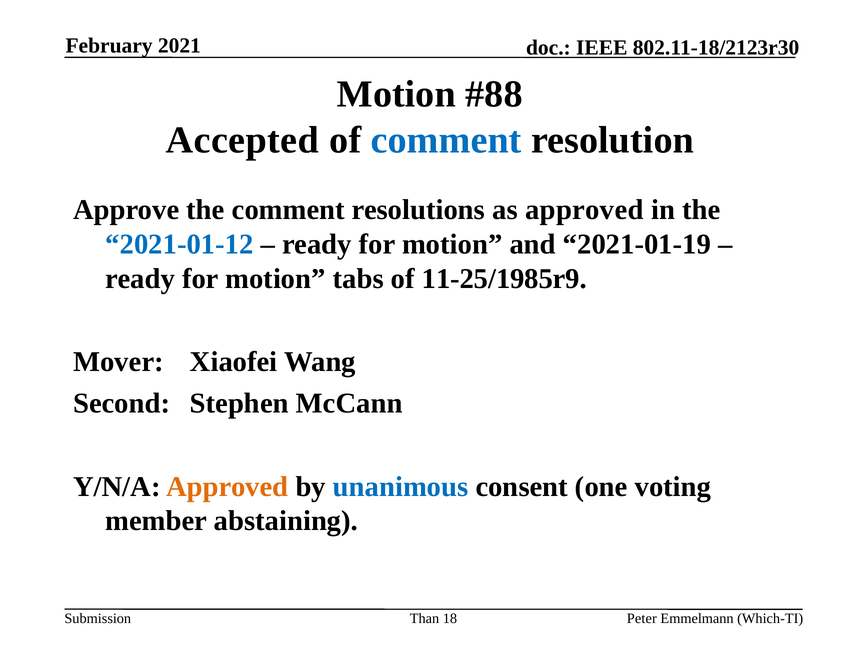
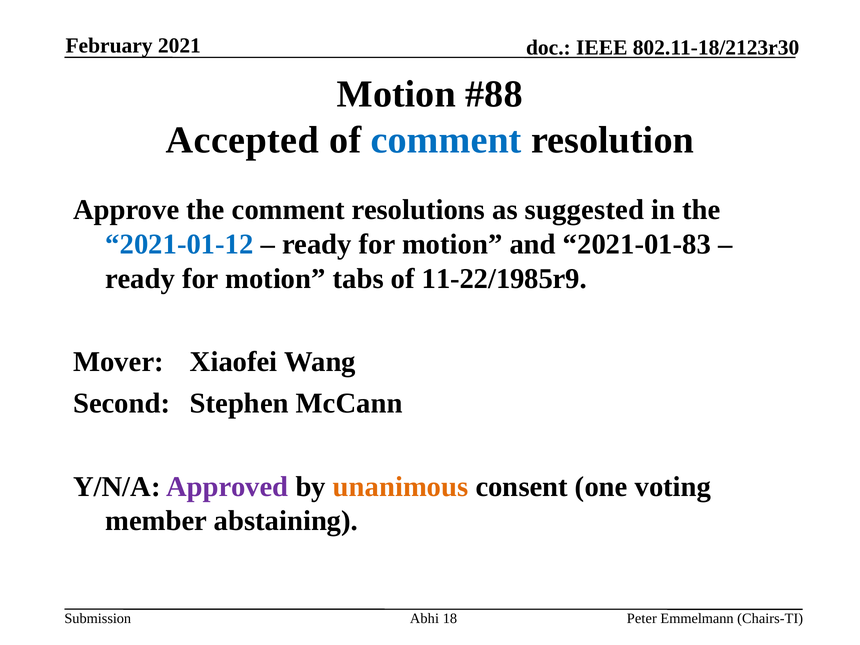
as approved: approved -> suggested
2021-01-19: 2021-01-19 -> 2021-01-83
11-25/1985r9: 11-25/1985r9 -> 11-22/1985r9
Approved at (227, 487) colour: orange -> purple
unanimous colour: blue -> orange
Than: Than -> Abhi
Which-TI: Which-TI -> Chairs-TI
